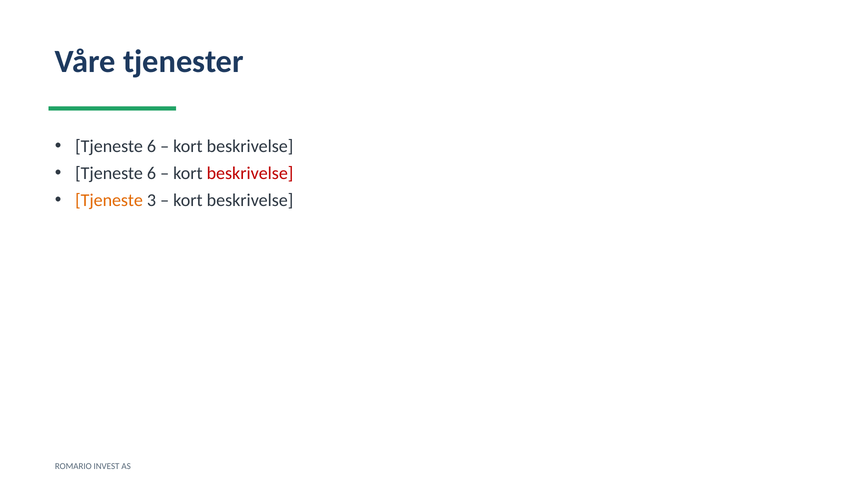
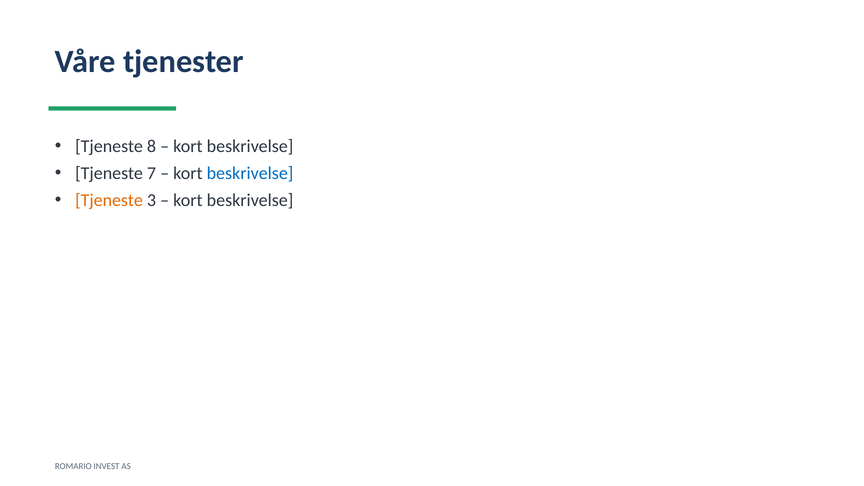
6 at (151, 146): 6 -> 8
6 at (151, 173): 6 -> 7
beskrivelse at (250, 173) colour: red -> blue
